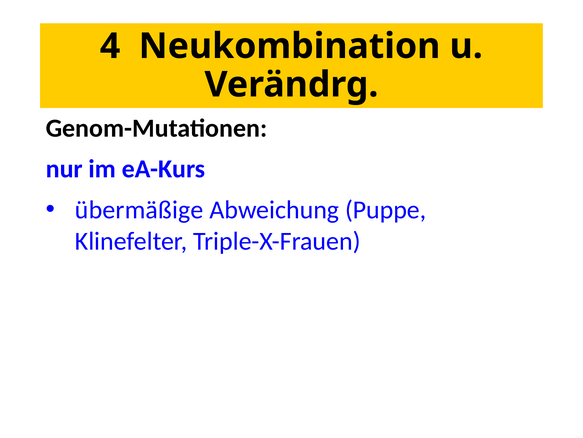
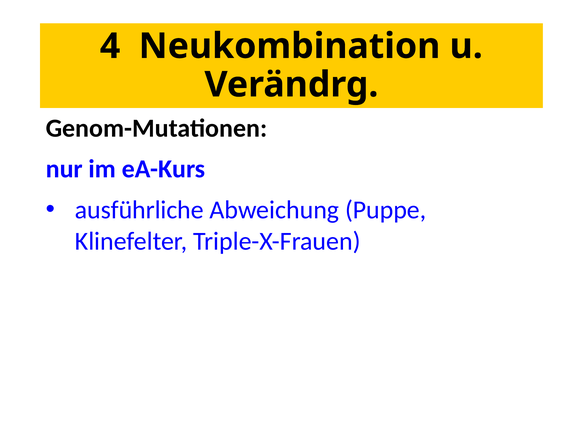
übermäßige: übermäßige -> ausführliche
